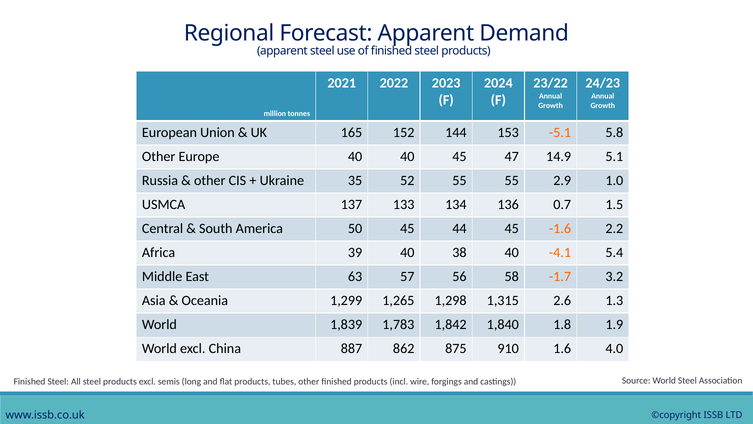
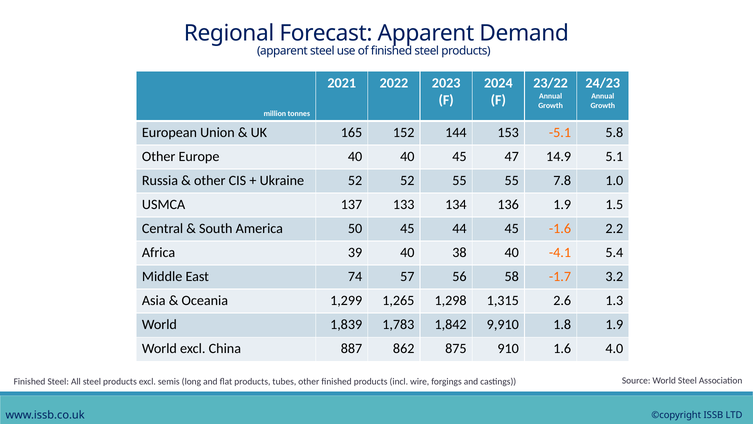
Ukraine 35: 35 -> 52
2.9: 2.9 -> 7.8
136 0.7: 0.7 -> 1.9
63: 63 -> 74
1,840: 1,840 -> 9,910
